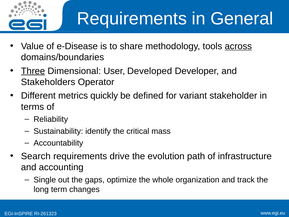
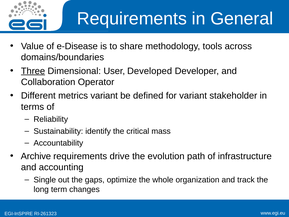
across underline: present -> none
Stakeholders: Stakeholders -> Collaboration
metrics quickly: quickly -> variant
Search: Search -> Archive
